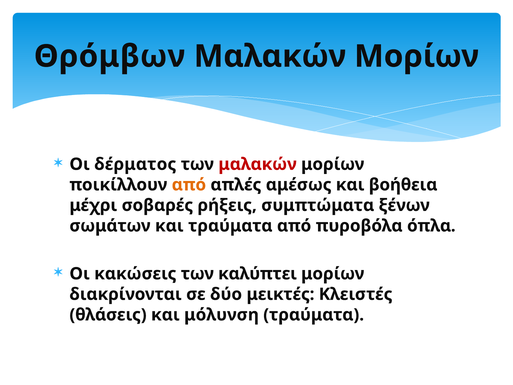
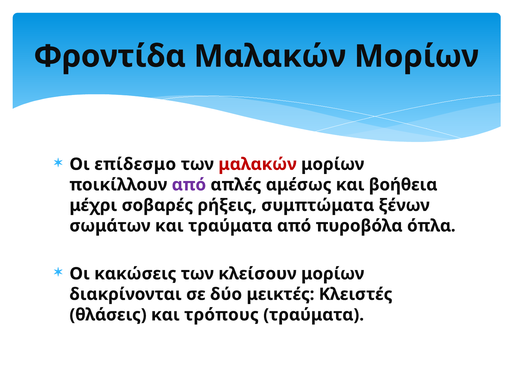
Θρόμβων: Θρόμβων -> Φροντίδα
δέρματος: δέρματος -> επίδεσμο
από at (189, 185) colour: orange -> purple
καλύπτει: καλύπτει -> κλείσουν
μόλυνση: μόλυνση -> τρόπους
